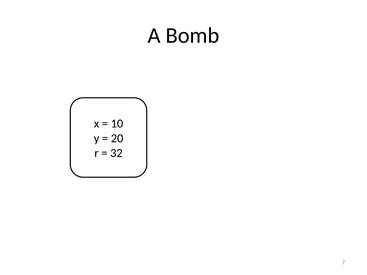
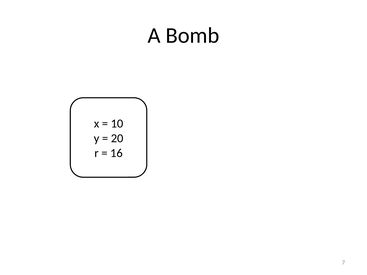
32: 32 -> 16
